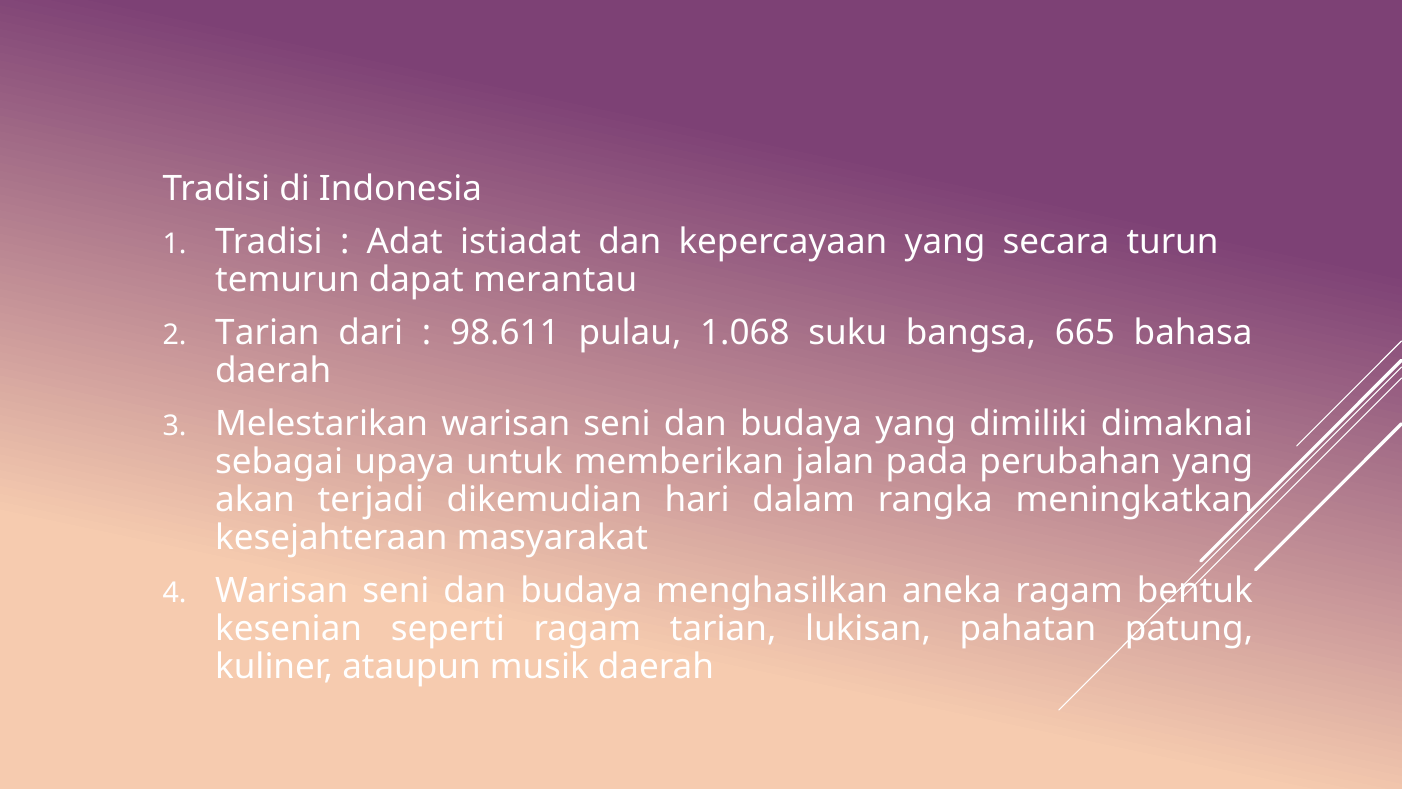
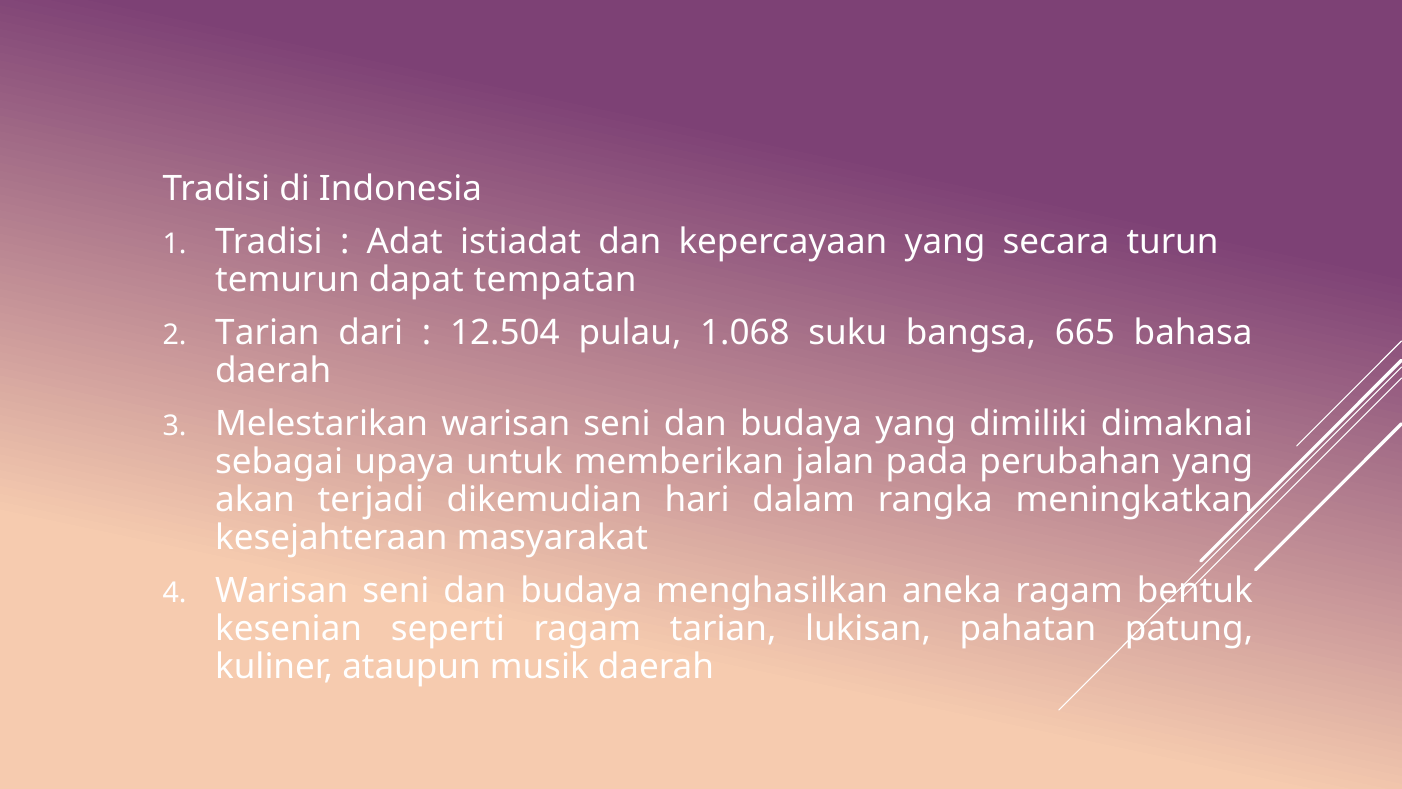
merantau: merantau -> tempatan
98.611: 98.611 -> 12.504
